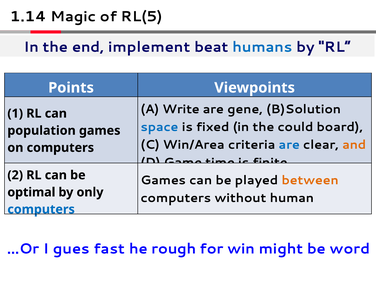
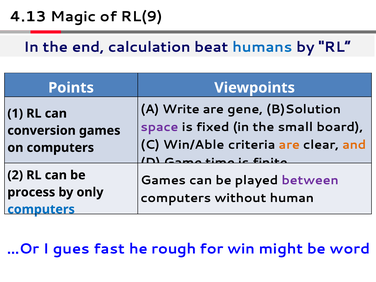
1.14: 1.14 -> 4.13
RL(5: RL(5 -> RL(9
implement: implement -> calculation
space colour: blue -> purple
could: could -> small
population: population -> conversion
Win/Area: Win/Area -> Win/Able
are at (289, 145) colour: blue -> orange
between colour: orange -> purple
optimal: optimal -> process
